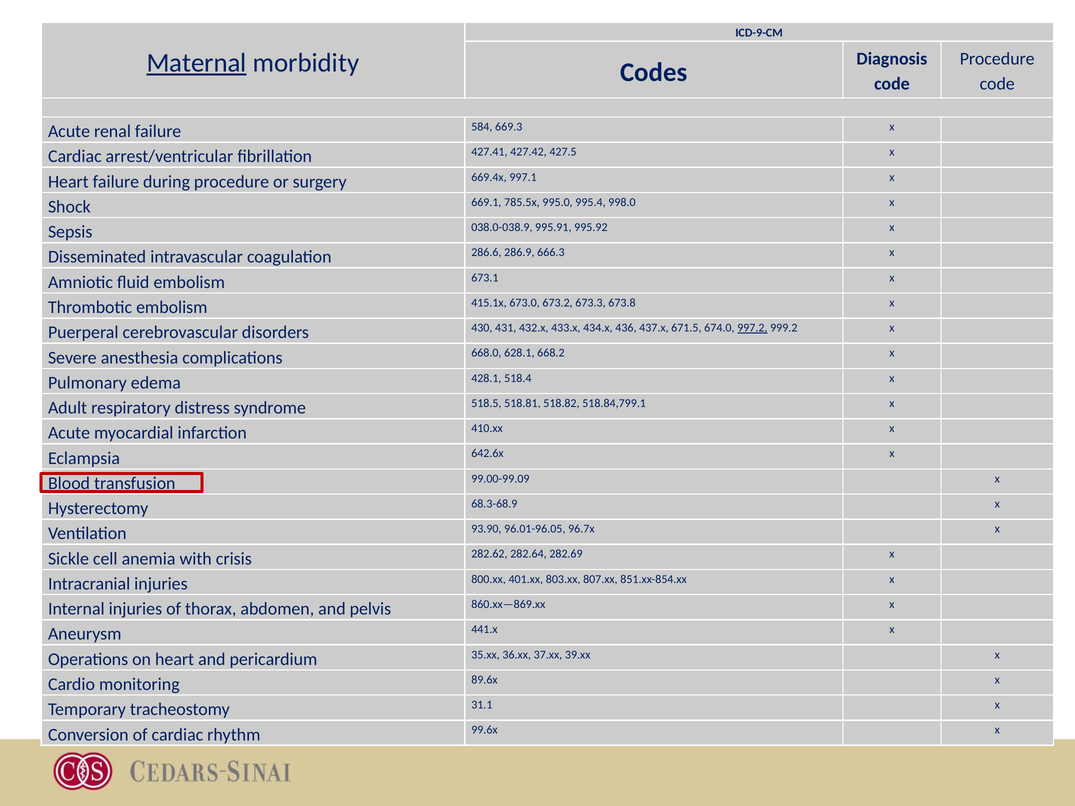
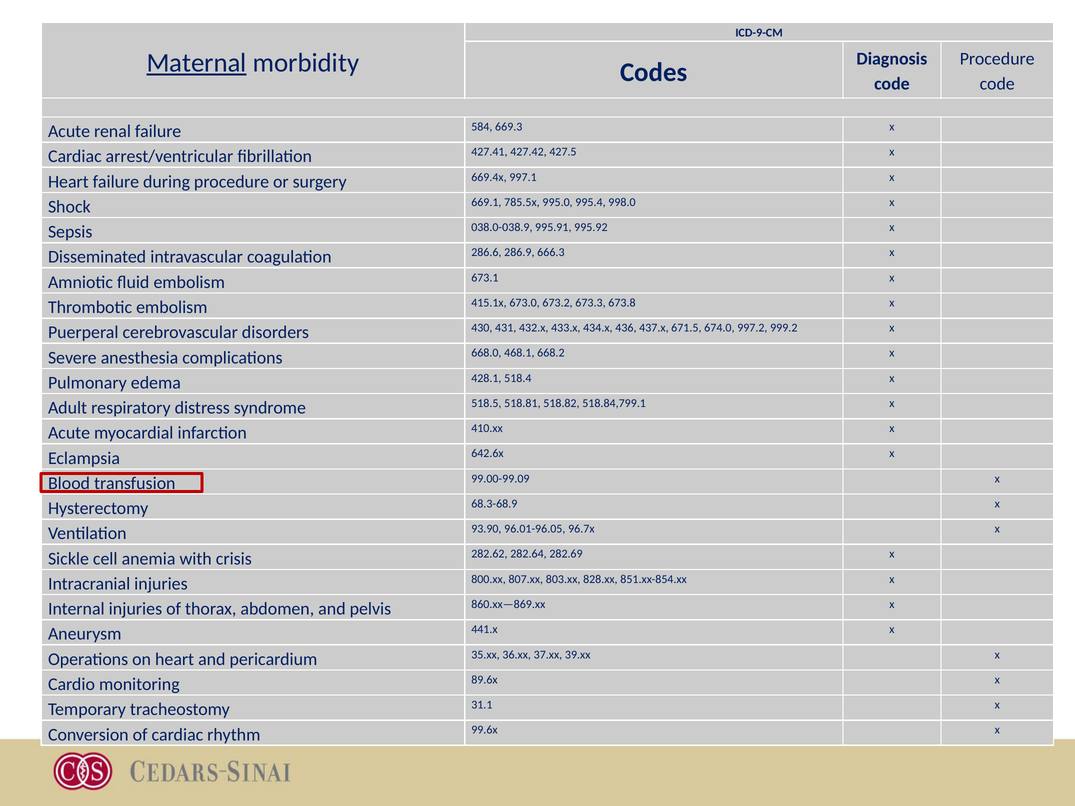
997.2 underline: present -> none
628.1: 628.1 -> 468.1
401.xx: 401.xx -> 807.xx
807.xx: 807.xx -> 828.xx
